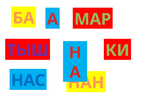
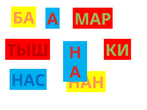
ТЫШ colour: purple -> red
